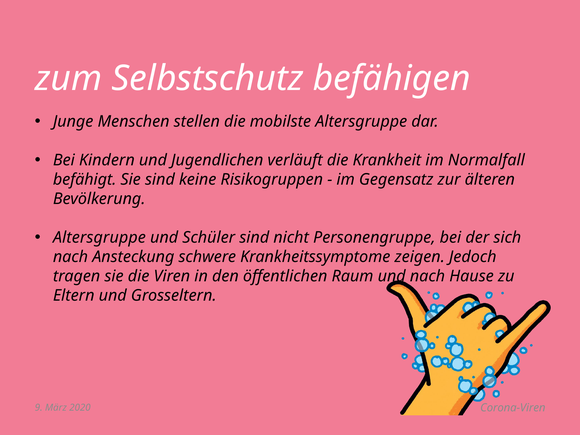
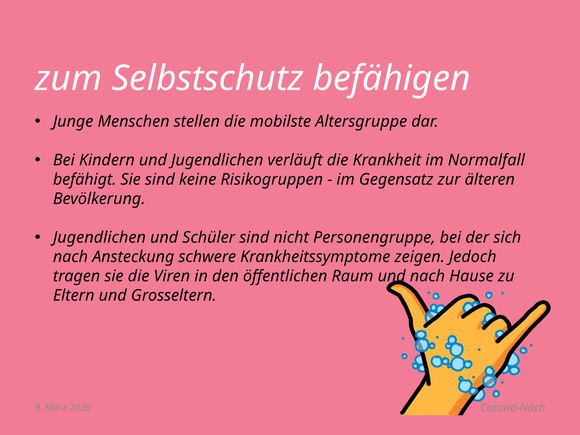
Altersgruppe at (99, 238): Altersgruppe -> Jugendlichen
Corona-Viren: Corona-Viren -> Corona-Nach
